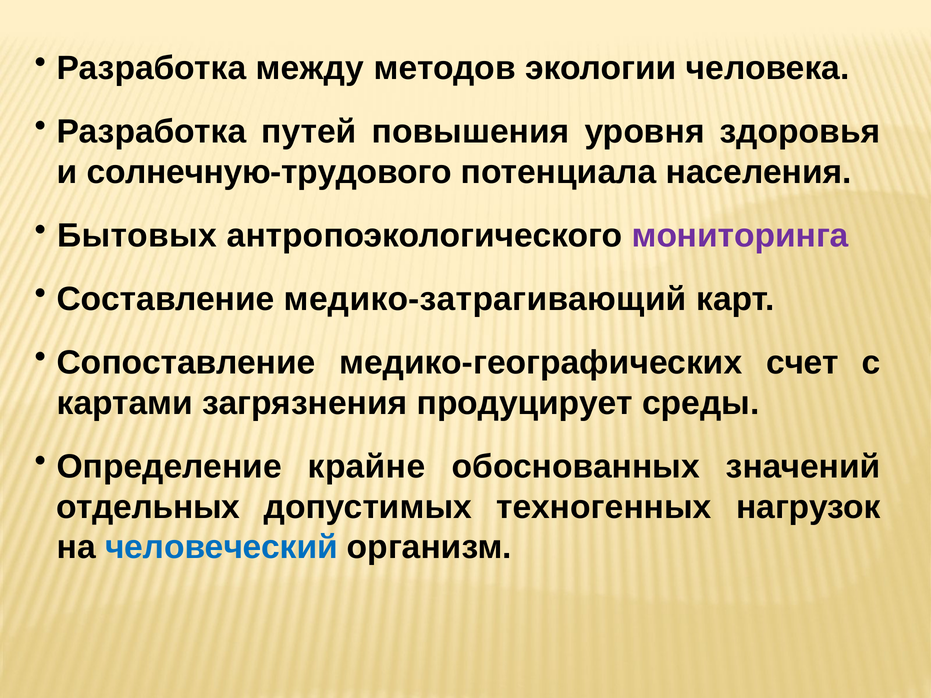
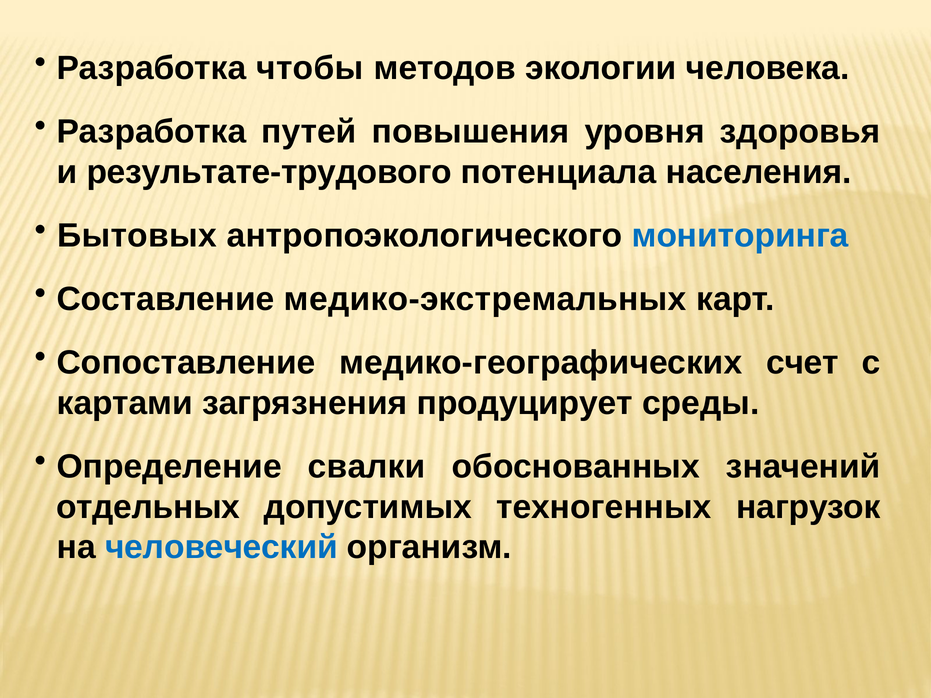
между: между -> чтобы
солнечную-трудового: солнечную-трудового -> результате-трудового
мониторинга colour: purple -> blue
медико-затрагивающий: медико-затрагивающий -> медико-экстремальных
крайне: крайне -> свалки
